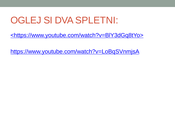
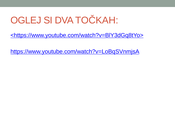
SPLETNI: SPLETNI -> TOČKAH
